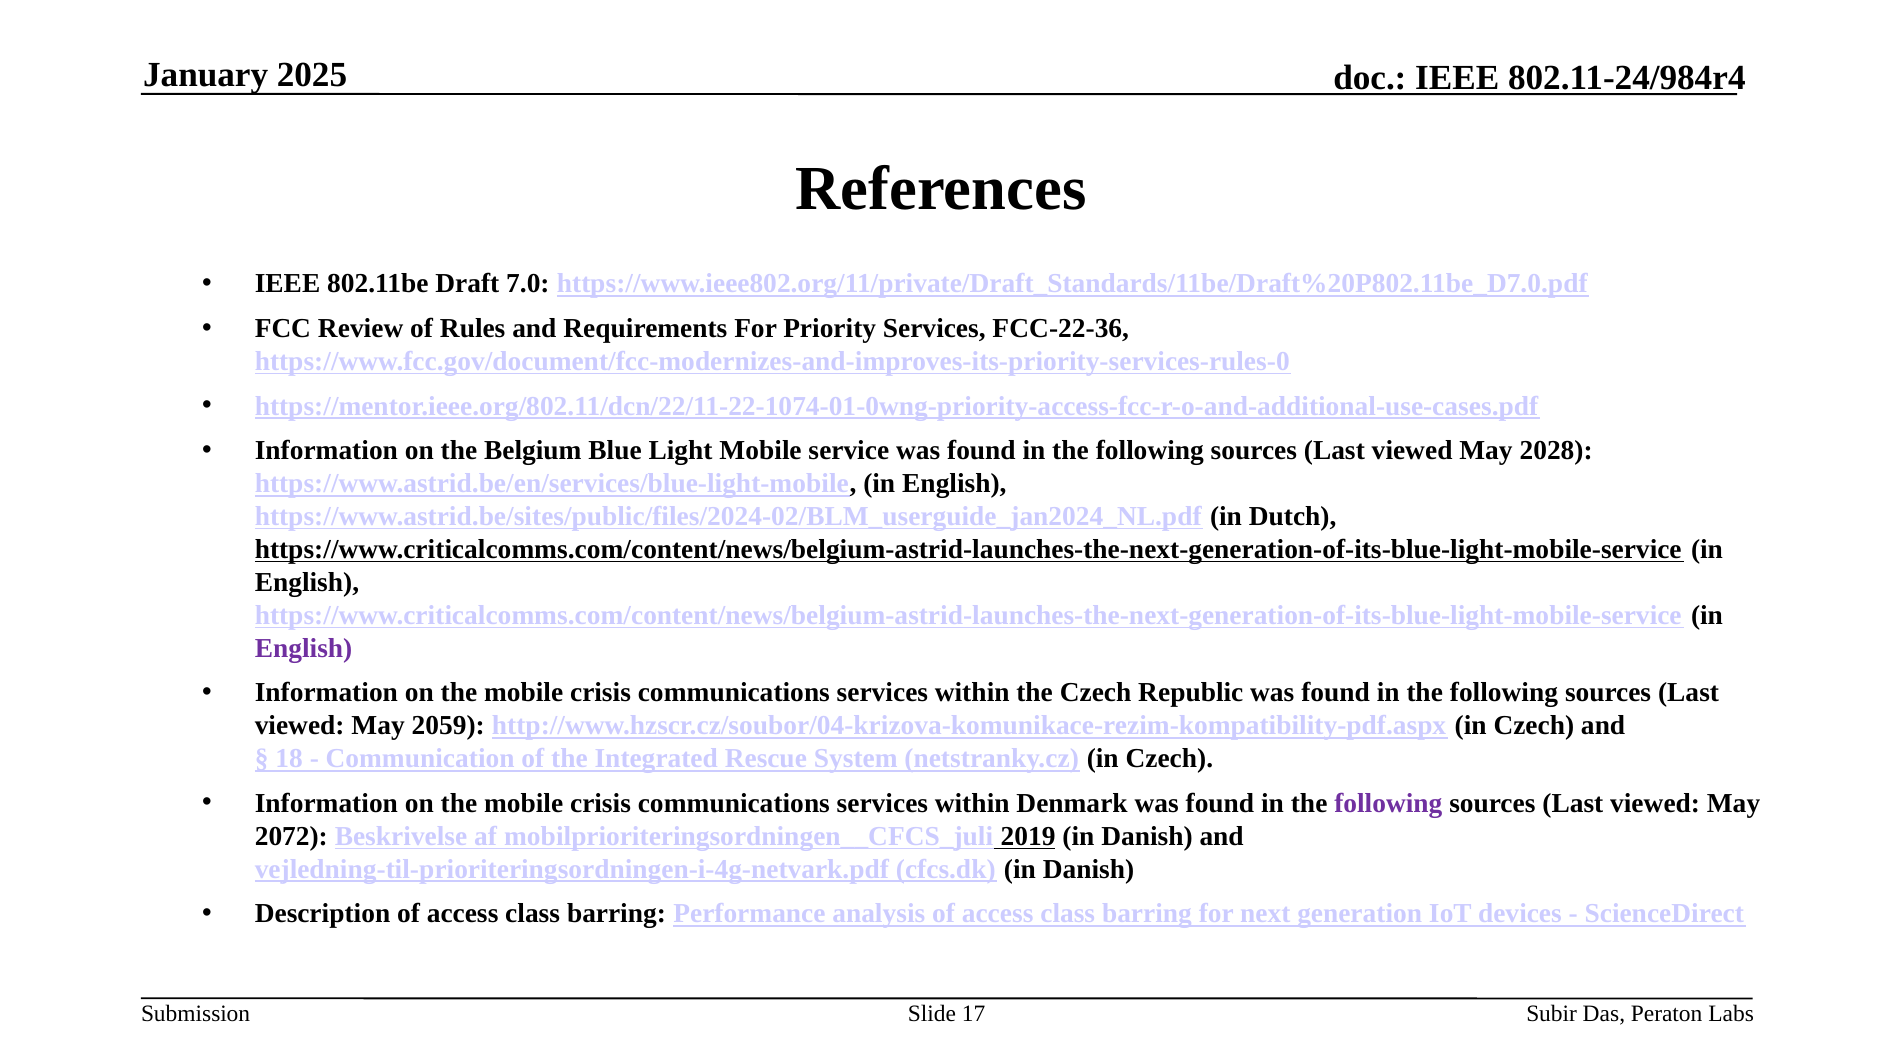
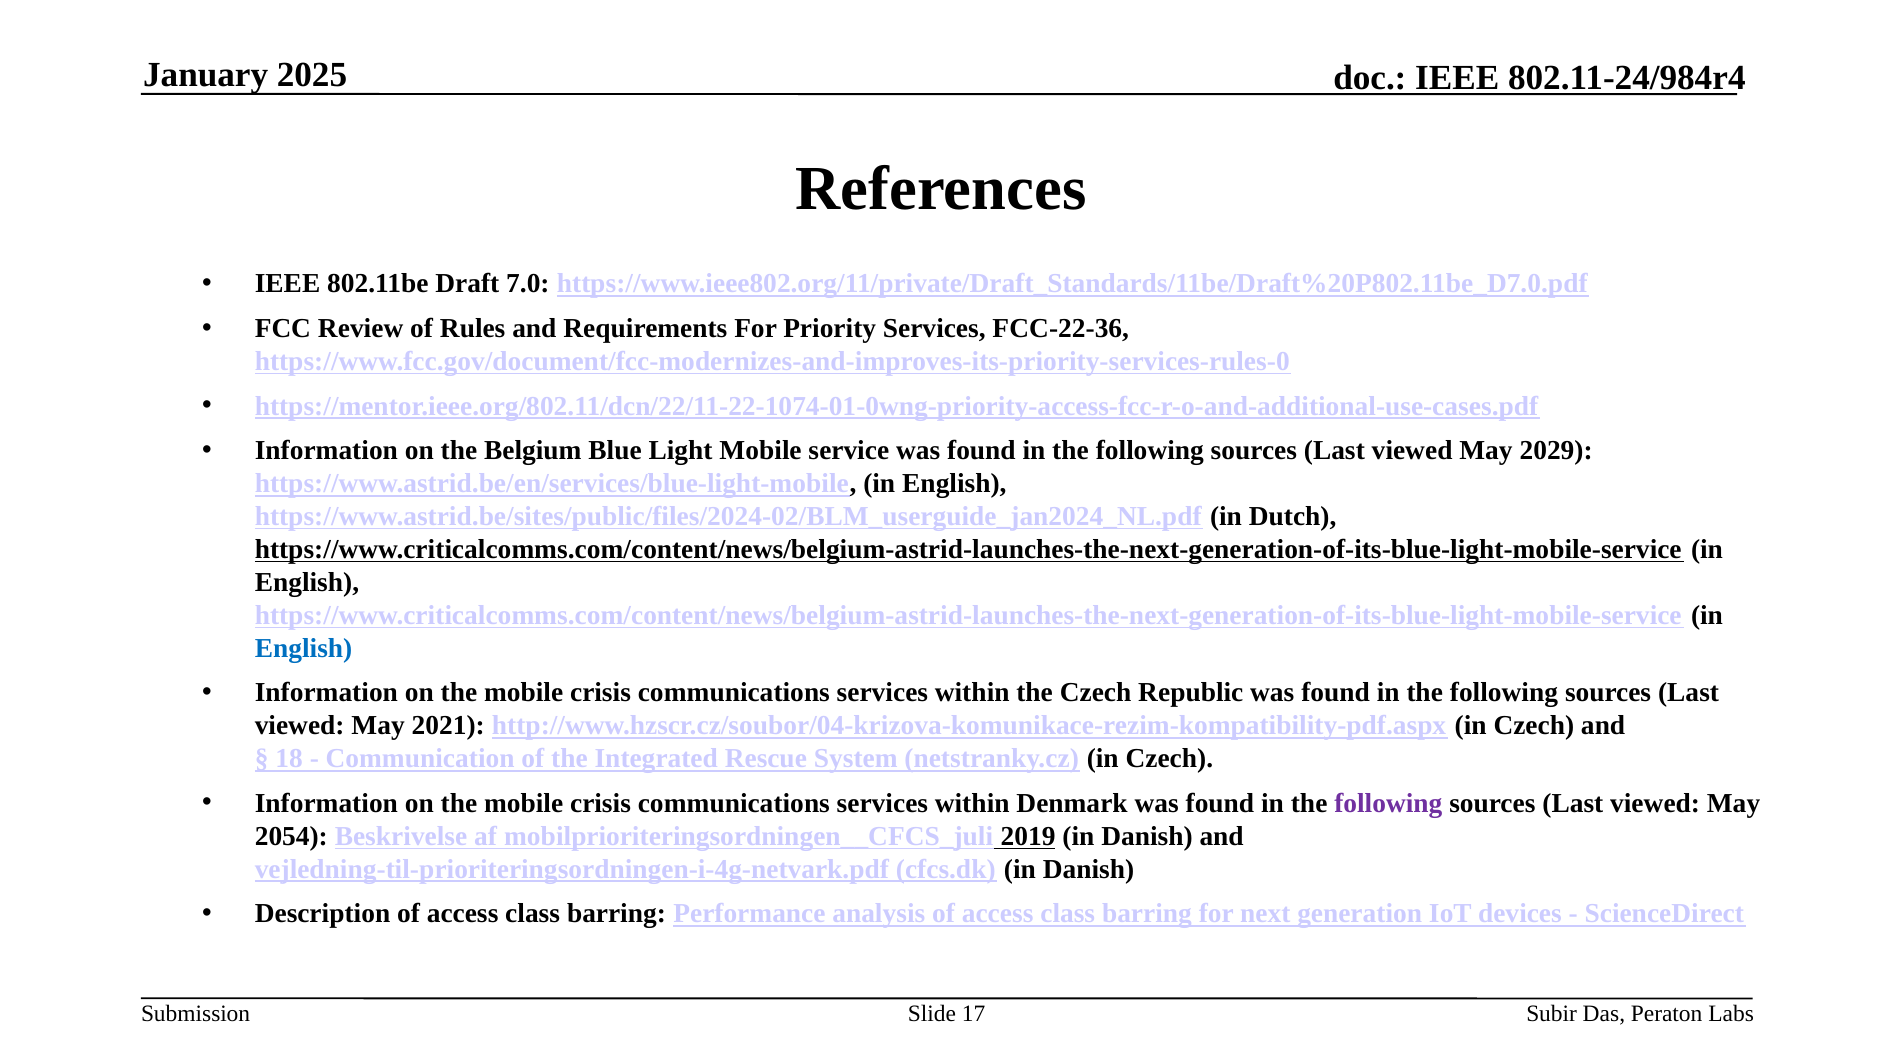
2028: 2028 -> 2029
English at (304, 648) colour: purple -> blue
2059: 2059 -> 2021
2072: 2072 -> 2054
